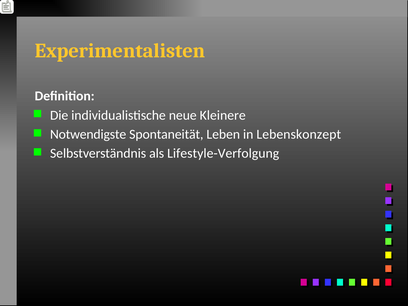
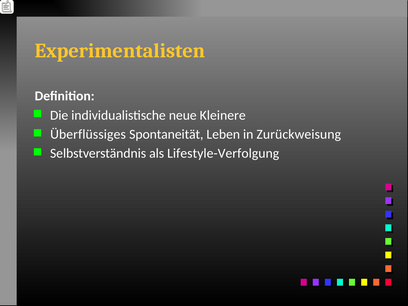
Notwendigste: Notwendigste -> Überflüssiges
Lebenskonzept: Lebenskonzept -> Zurückweisung
